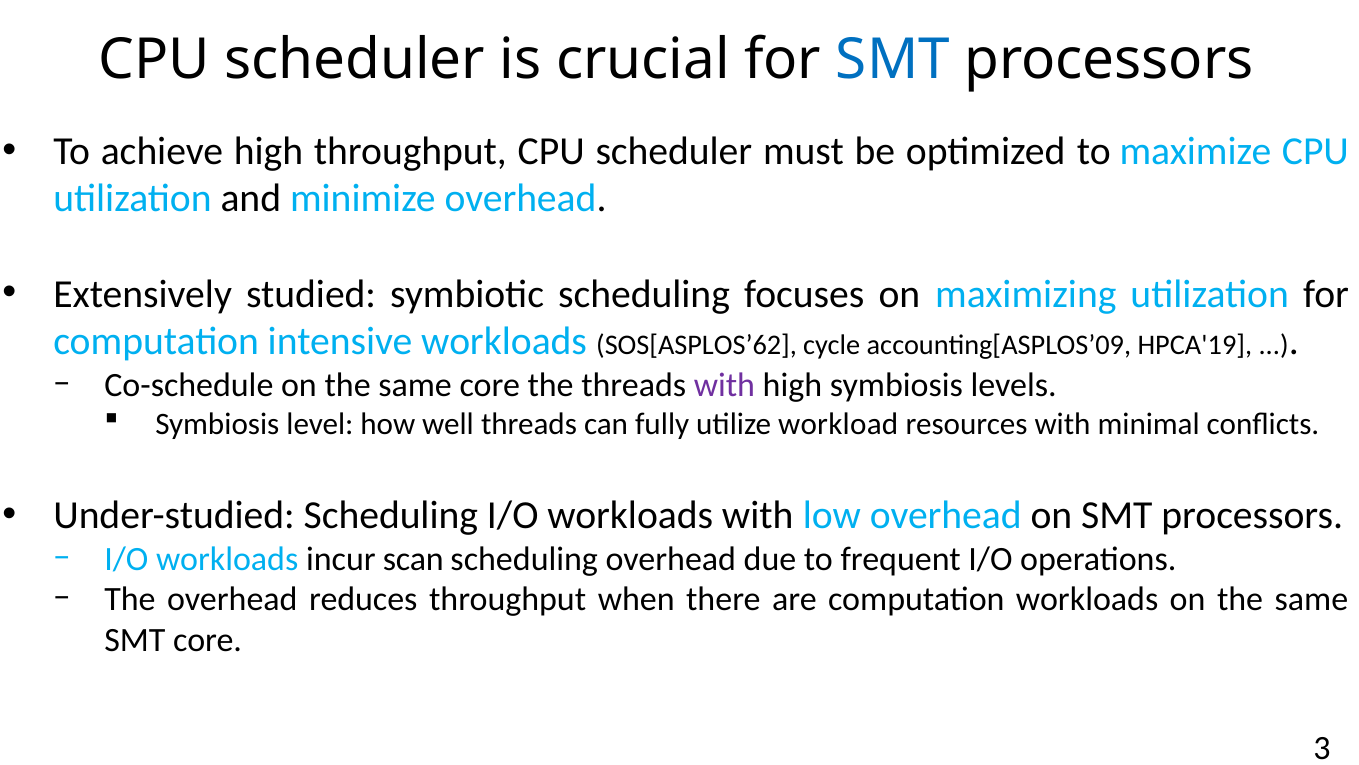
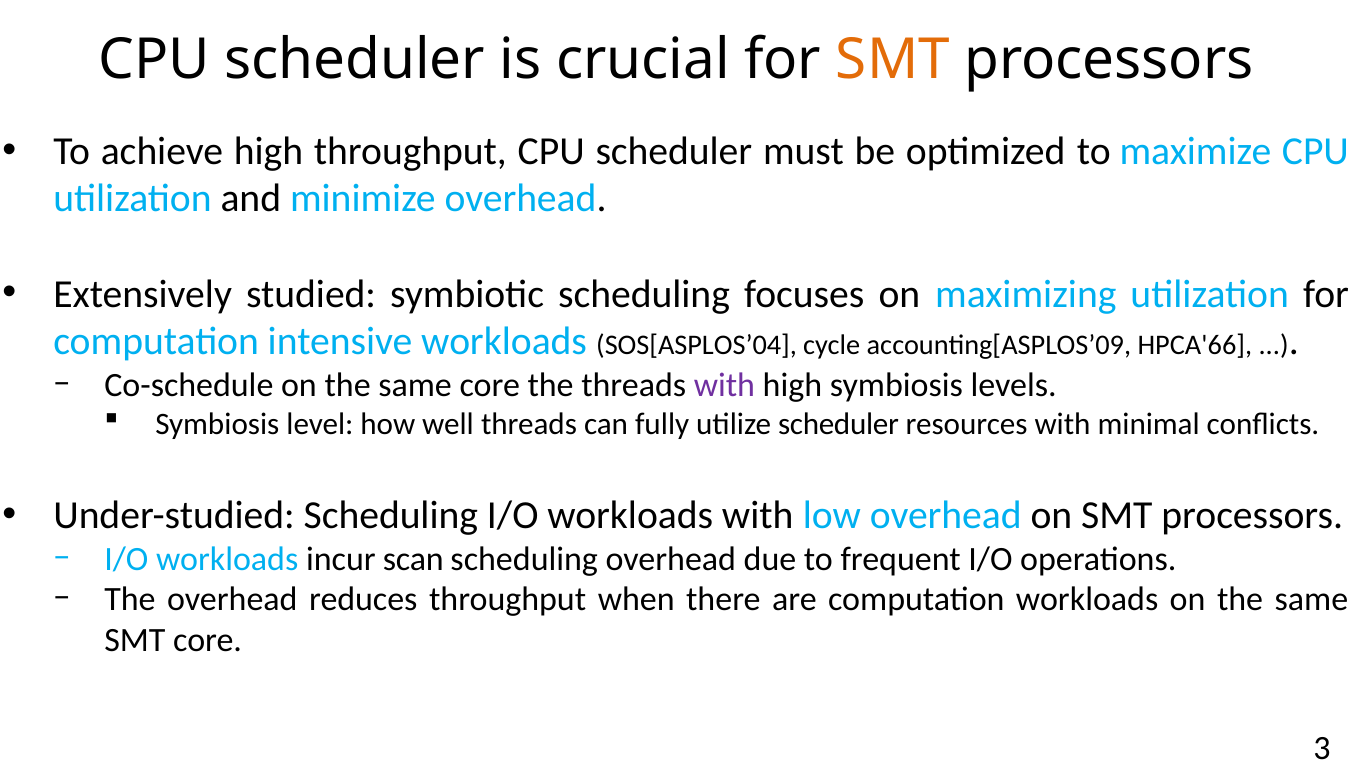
SMT at (893, 59) colour: blue -> orange
SOS[ASPLOS’62: SOS[ASPLOS’62 -> SOS[ASPLOS’04
HPCA'19: HPCA'19 -> HPCA'66
utilize workload: workload -> scheduler
